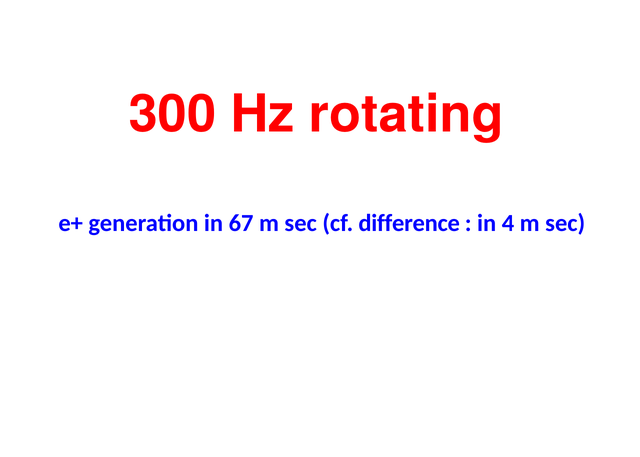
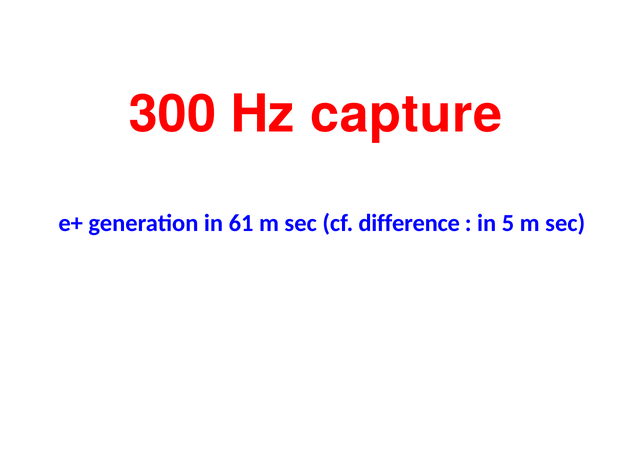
rotating: rotating -> capture
67: 67 -> 61
4: 4 -> 5
